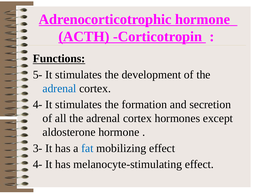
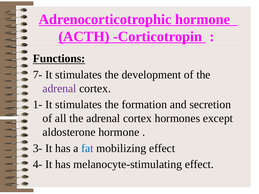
5-: 5- -> 7-
adrenal at (59, 89) colour: blue -> purple
4- at (38, 105): 4- -> 1-
